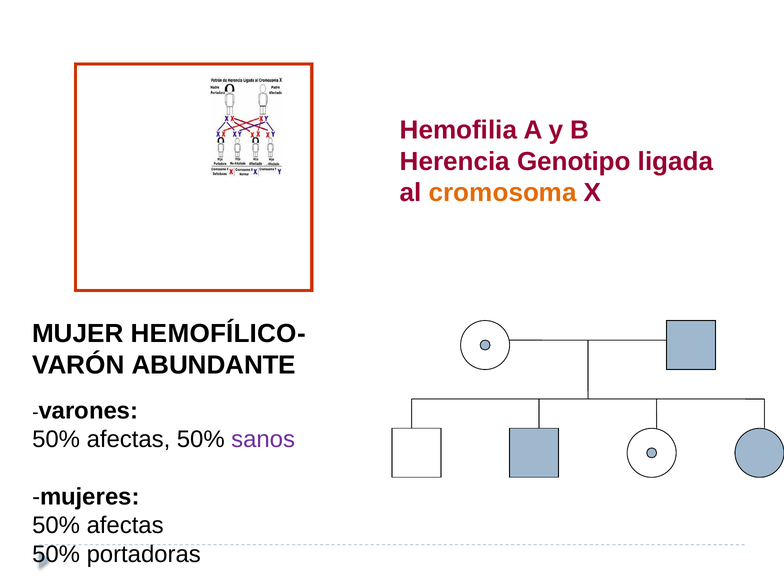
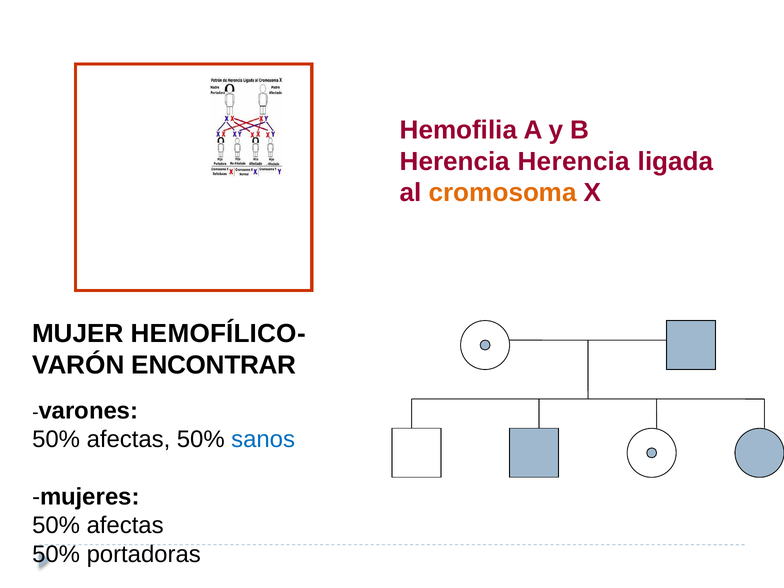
Herencia Genotipo: Genotipo -> Herencia
ABUNDANTE: ABUNDANTE -> ENCONTRAR
sanos colour: purple -> blue
